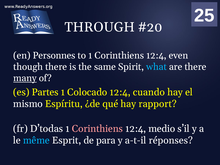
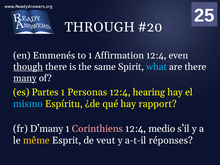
Personnes: Personnes -> Emmenés
to 1 Corinthiens: Corinthiens -> Affirmation
though underline: none -> present
Colocado: Colocado -> Personas
cuando: cuando -> hearing
mismo colour: white -> light blue
D’todas: D’todas -> D’many
même colour: light blue -> yellow
para: para -> veut
